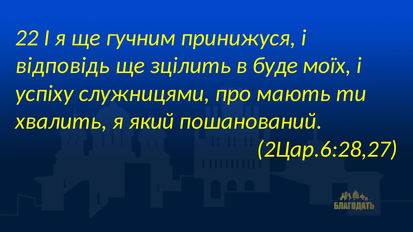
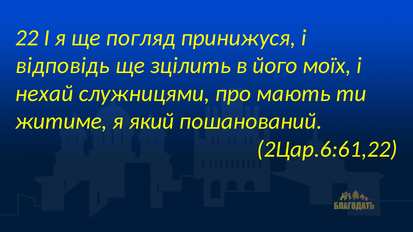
гучним: гучним -> погляд
буде: буде -> його
успіху: успіху -> нехай
хвалить: хвалить -> житиме
2Цар.6:28,27: 2Цар.6:28,27 -> 2Цар.6:61,22
